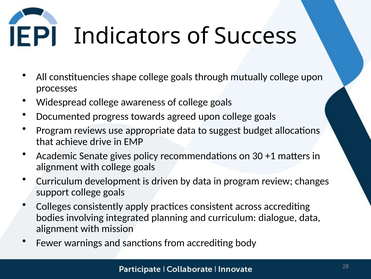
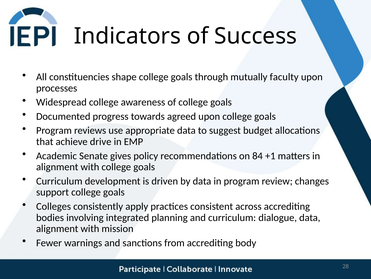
mutually college: college -> faculty
30: 30 -> 84
